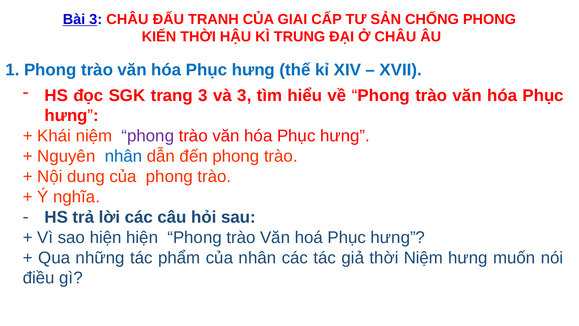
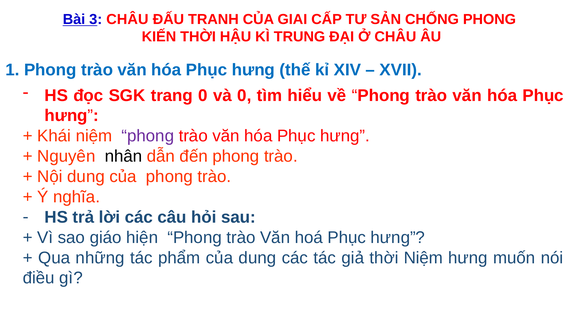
trang 3: 3 -> 0
và 3: 3 -> 0
nhân at (123, 156) colour: blue -> black
sao hiện: hiện -> giáo
của nhân: nhân -> dung
